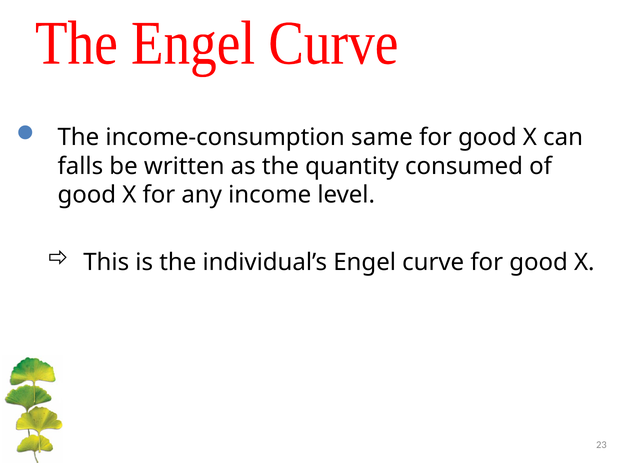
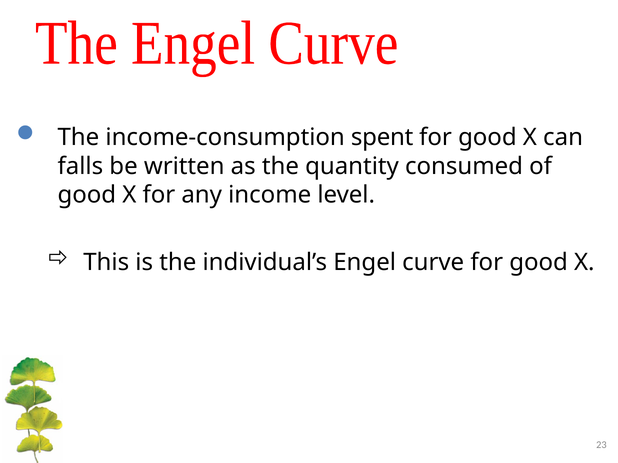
same: same -> spent
